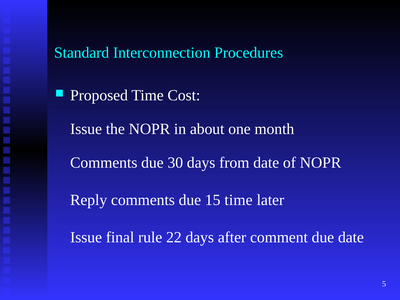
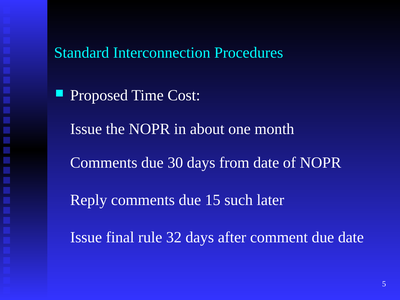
15 time: time -> such
22: 22 -> 32
